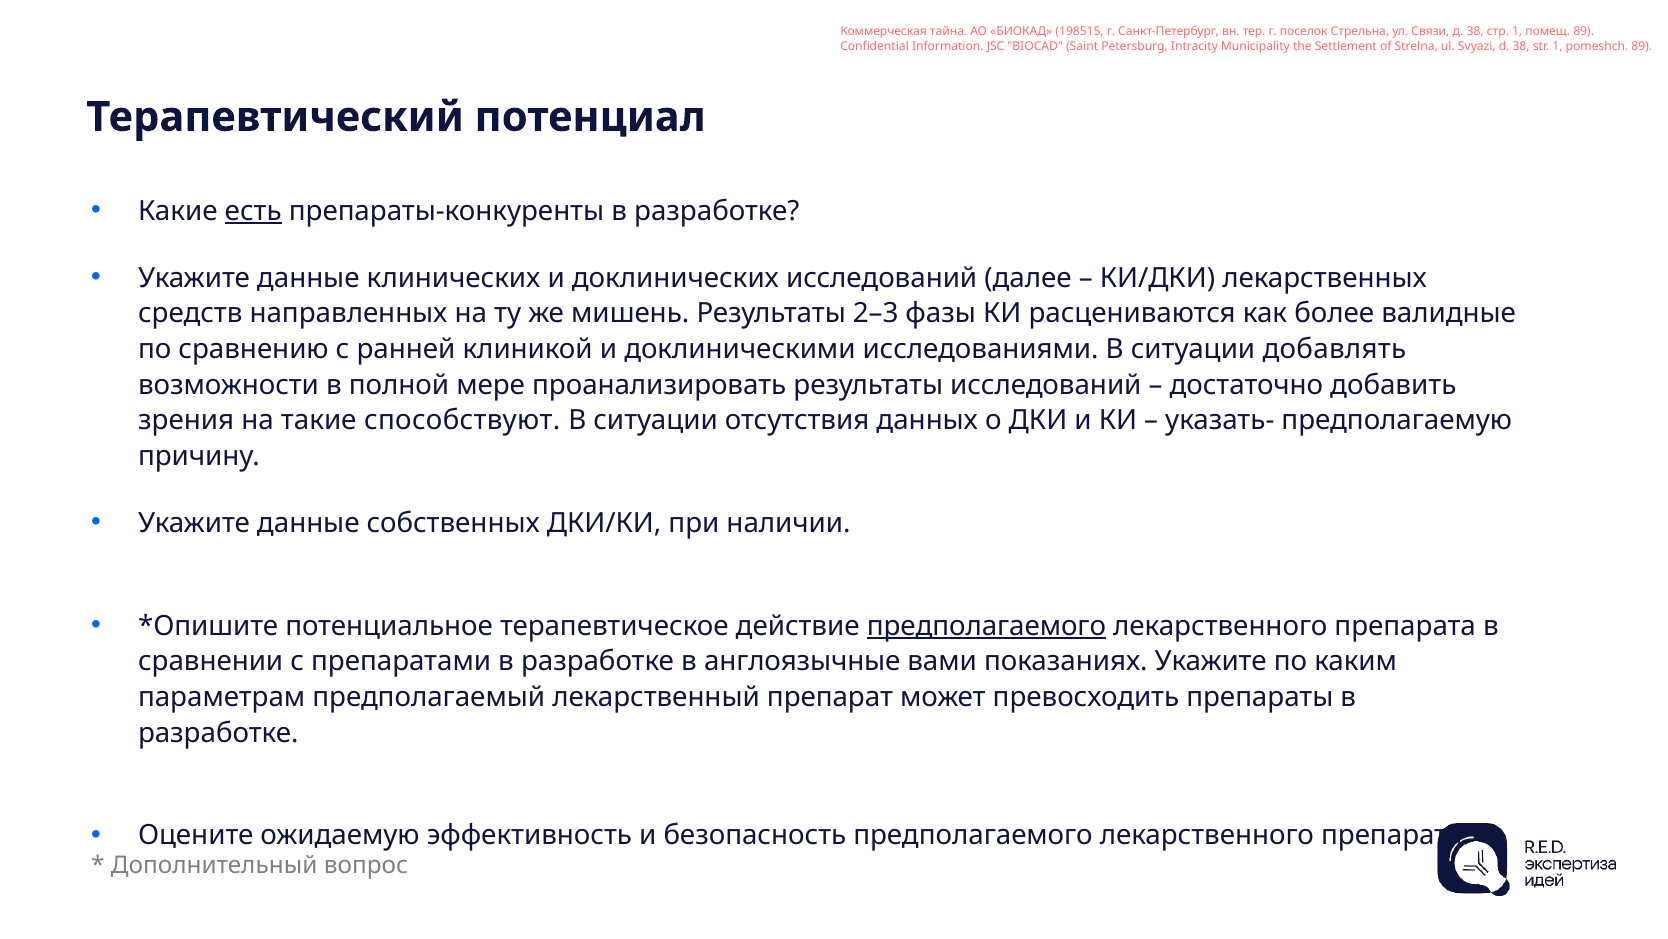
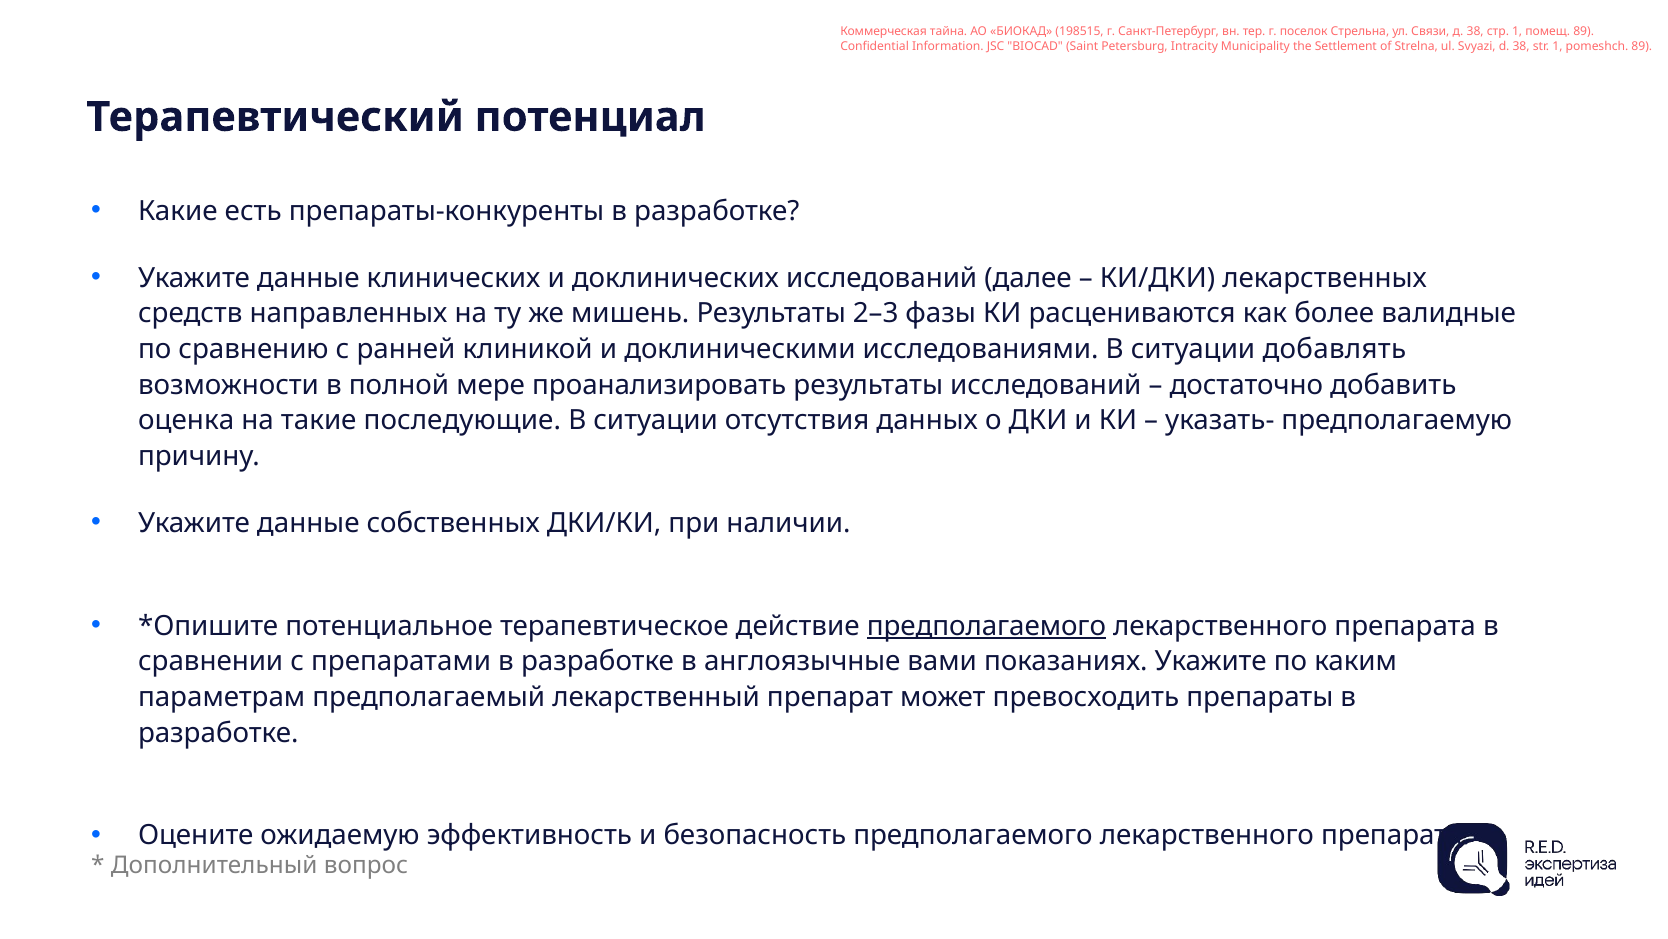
есть underline: present -> none
зрения: зрения -> оценка
способствуют: способствуют -> последующие
